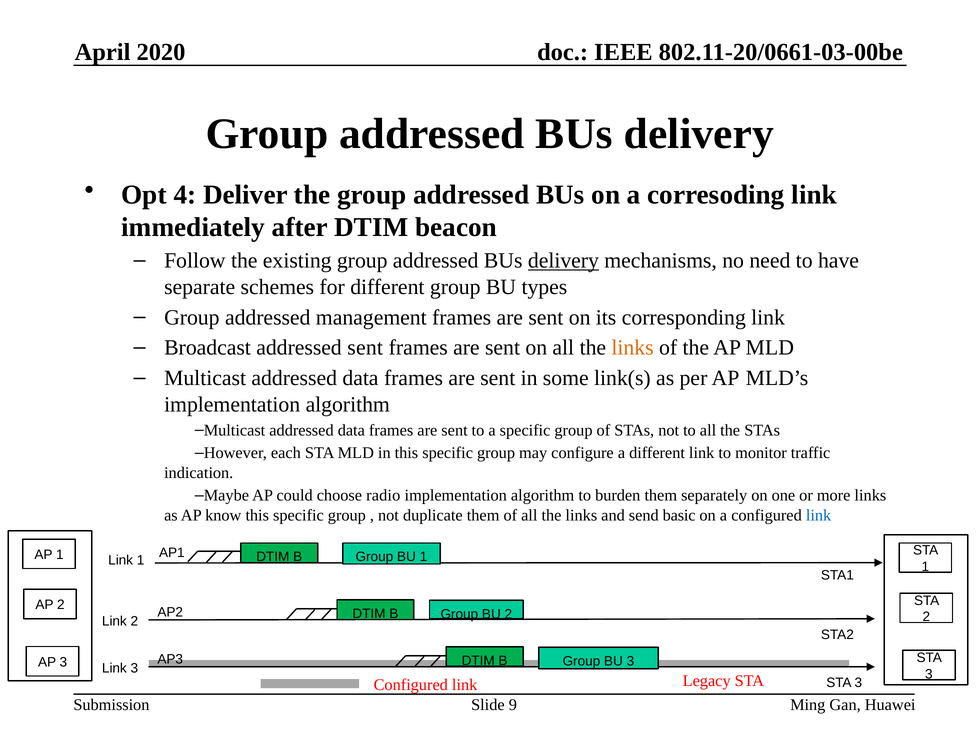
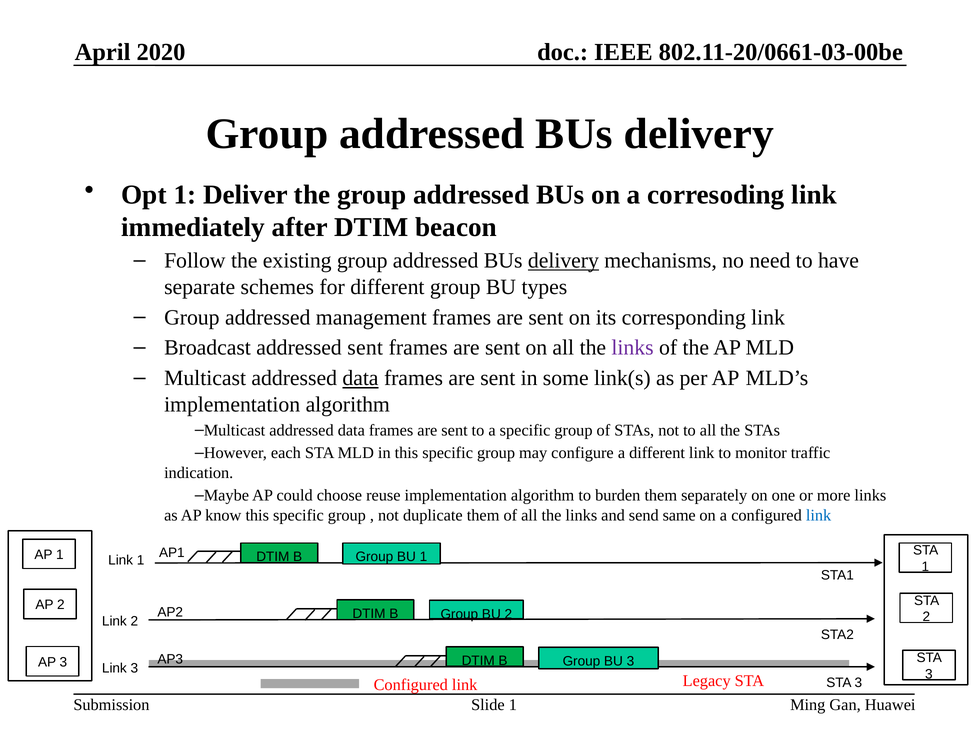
Opt 4: 4 -> 1
links at (633, 348) colour: orange -> purple
data at (360, 378) underline: none -> present
radio: radio -> reuse
basic: basic -> same
Slide 9: 9 -> 1
